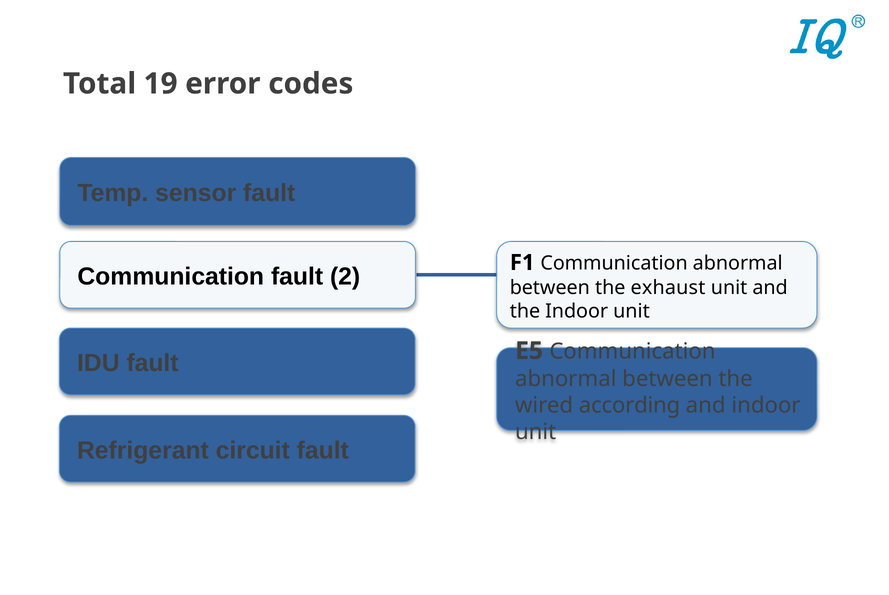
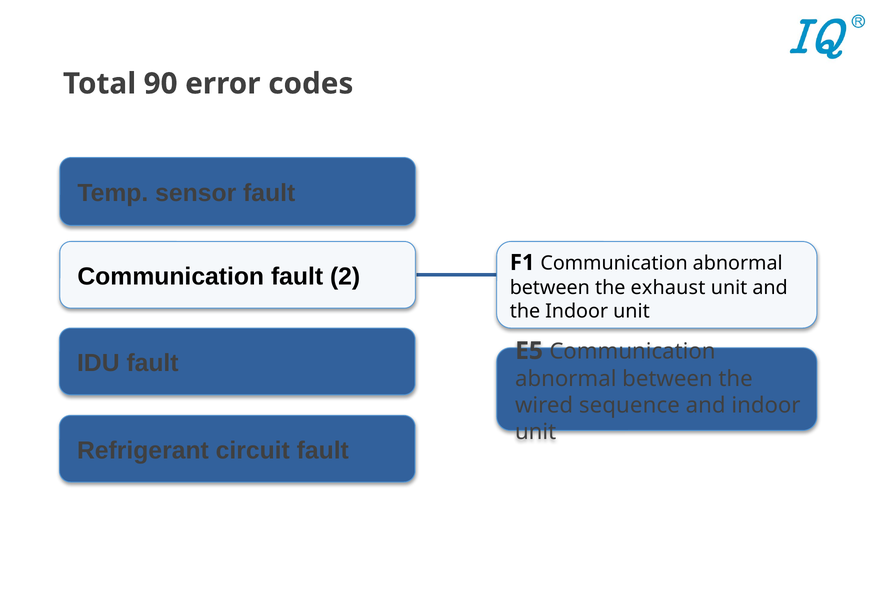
19: 19 -> 90
according: according -> sequence
